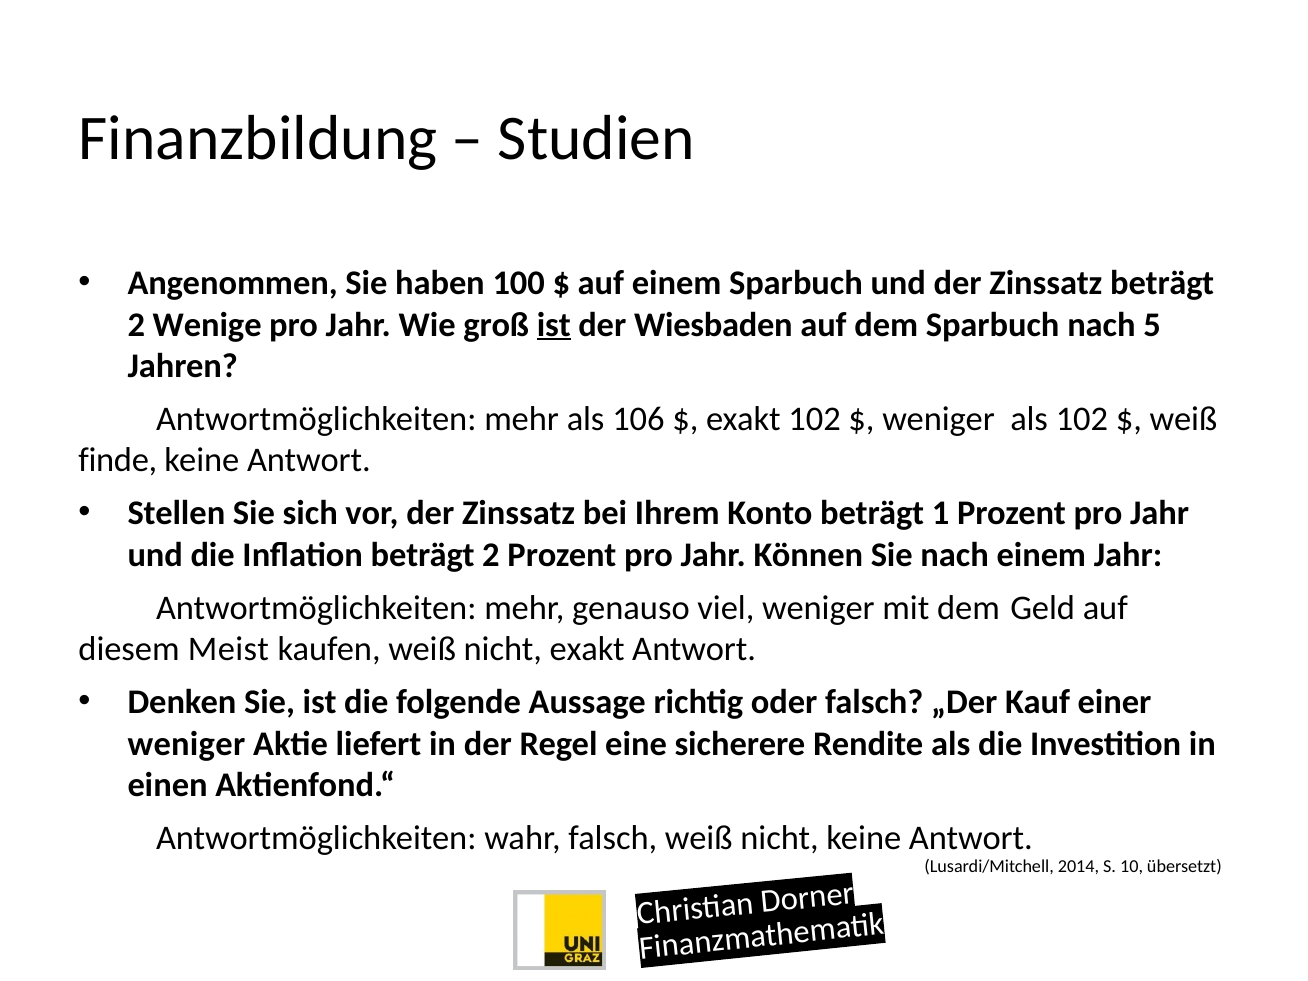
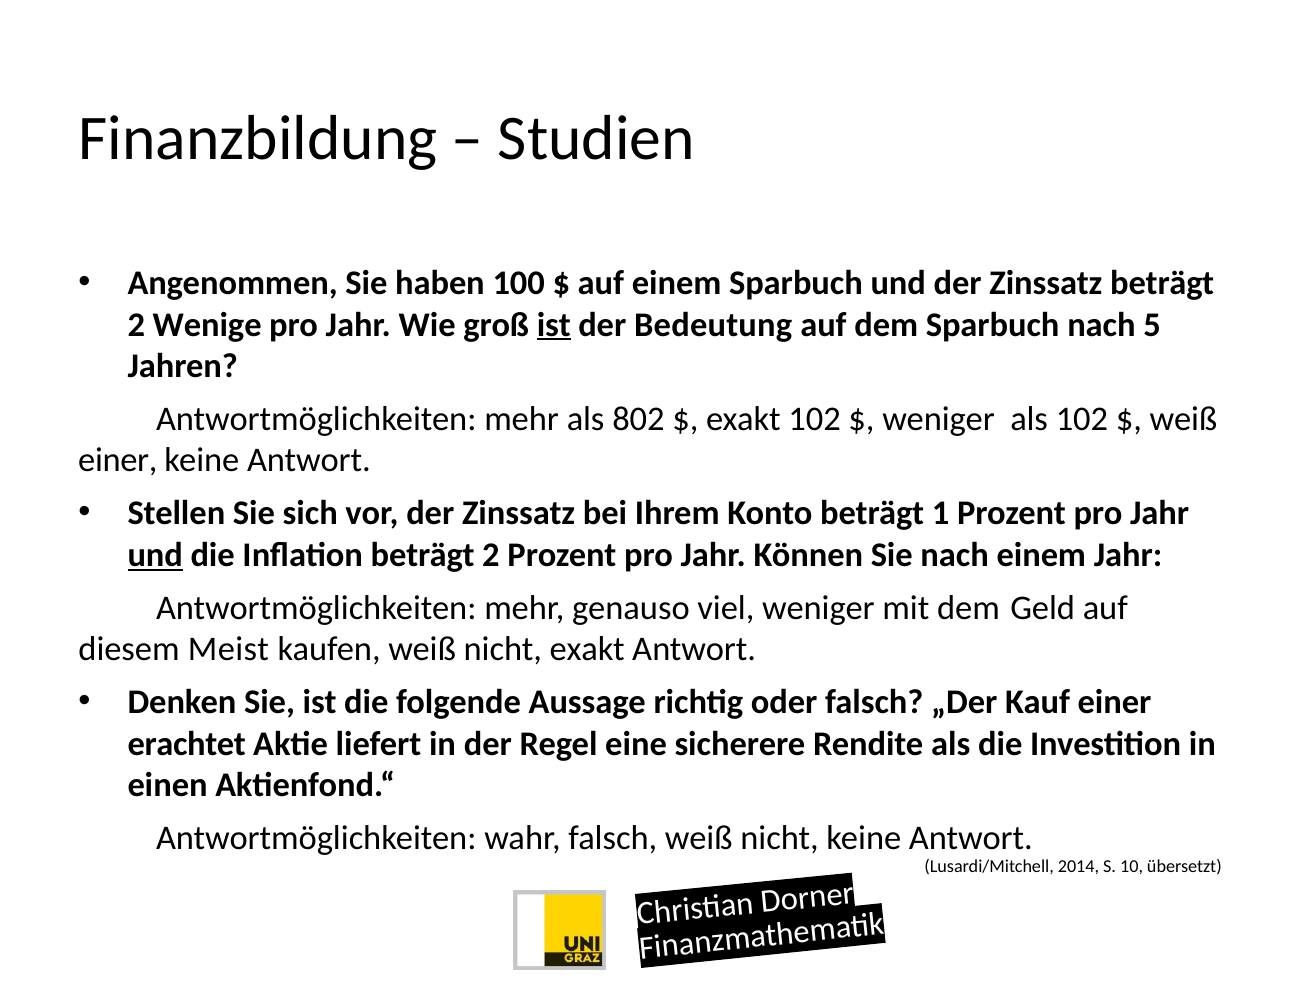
Wiesbaden: Wiesbaden -> Bedeutung
106: 106 -> 802
finde at (118, 460): finde -> einer
und at (155, 555) underline: none -> present
weniger at (186, 744): weniger -> erachtet
